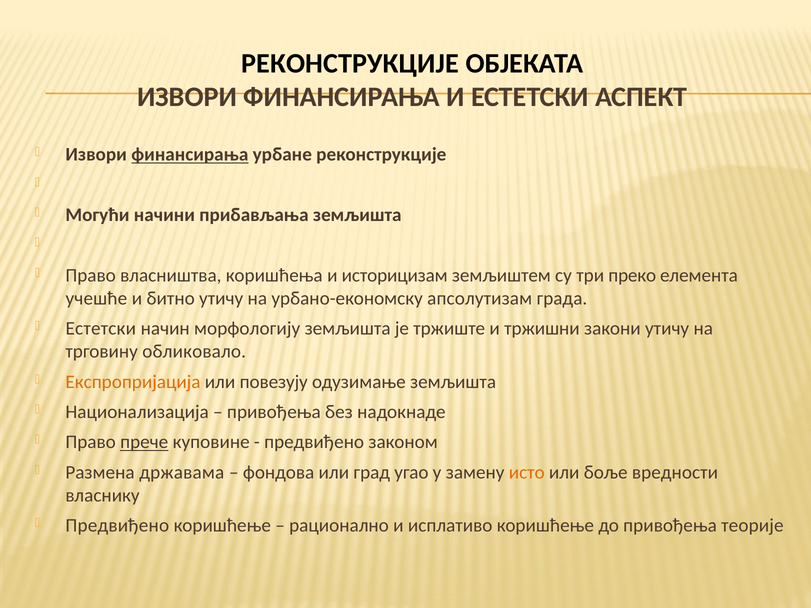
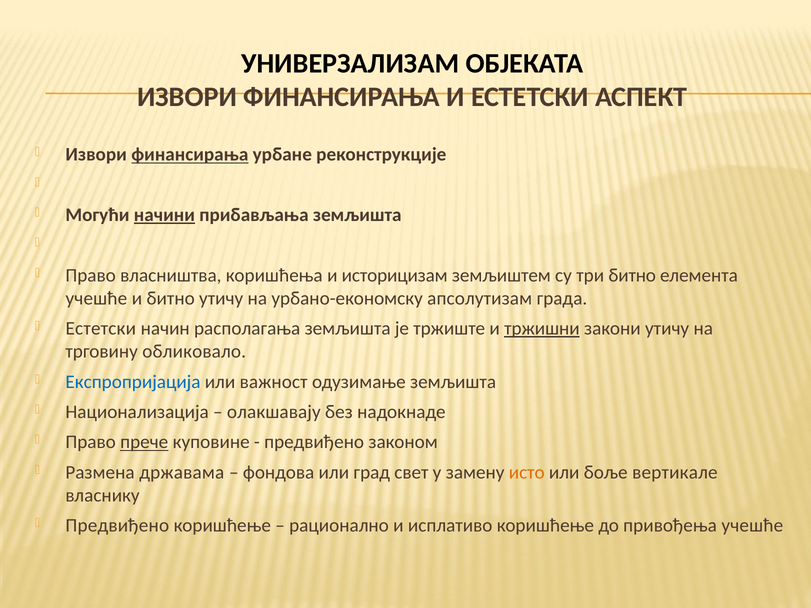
РЕКОНСТРУКЦИЈЕ at (350, 63): РЕКОНСТРУКЦИЈЕ -> УНИВЕРЗАЛИЗАМ
начини underline: none -> present
три преко: преко -> битно
морфологију: морфологију -> располагања
тржишни underline: none -> present
Експропријација colour: orange -> blue
повезују: повезују -> важност
привођења at (274, 412): привођења -> олакшавају
угао: угао -> свет
вредности: вредности -> вертикале
привођења теорије: теорије -> учешће
